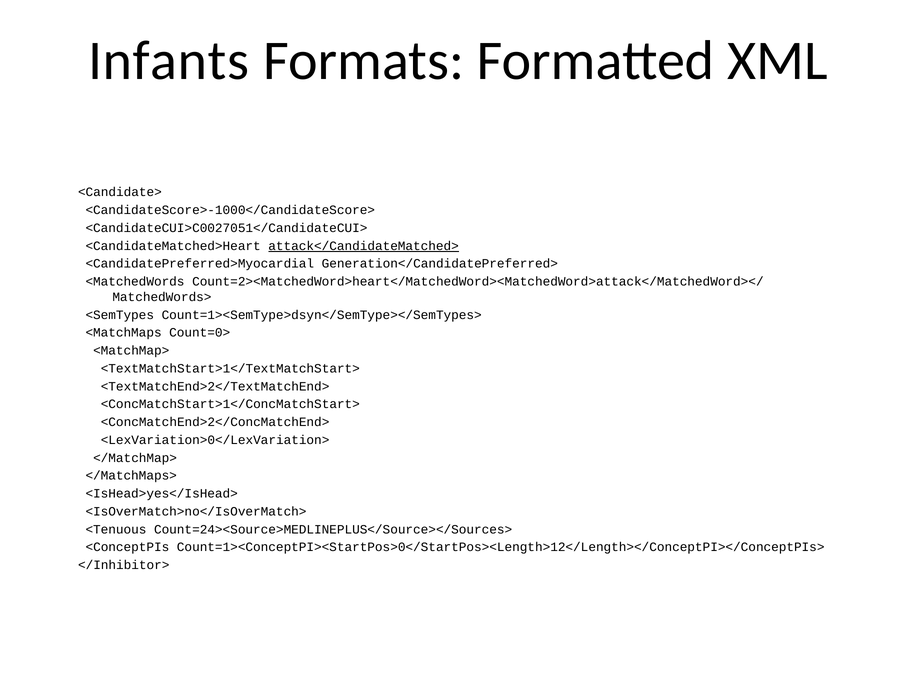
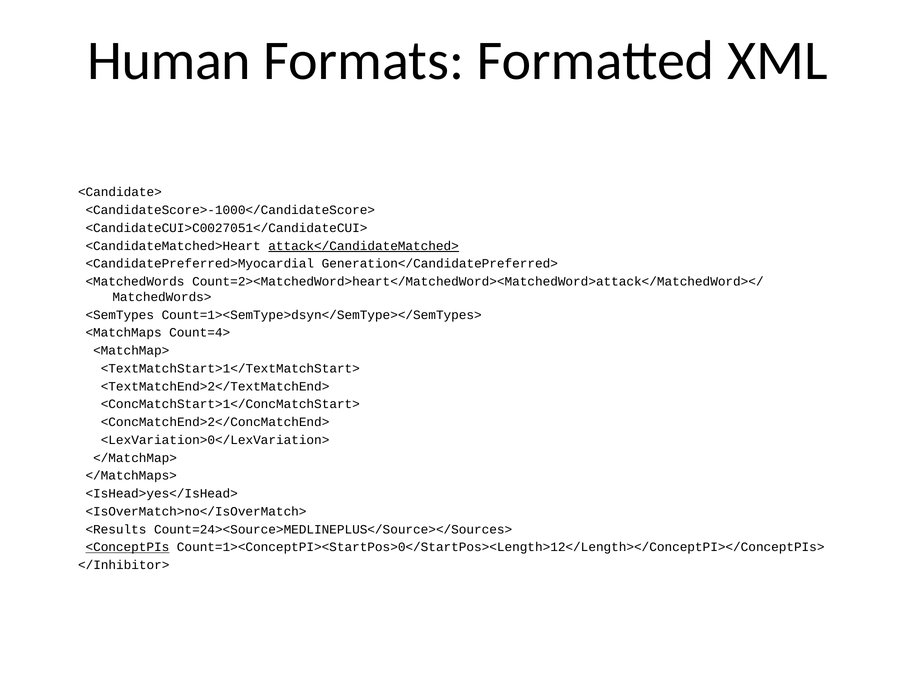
Infants: Infants -> Human
Count=0>: Count=0> -> Count=4>
<Tenuous: <Tenuous -> <Results
<ConceptPIs underline: none -> present
